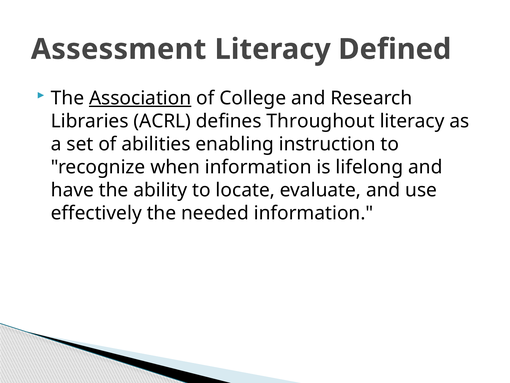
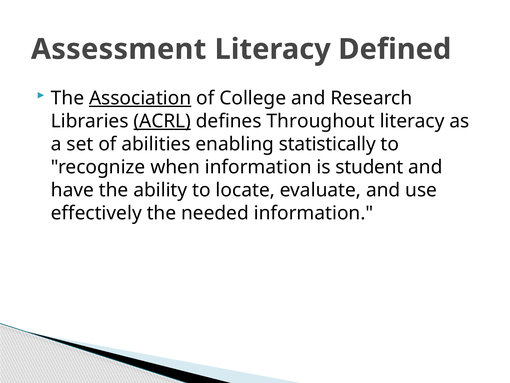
ACRL underline: none -> present
instruction: instruction -> statistically
lifelong: lifelong -> student
